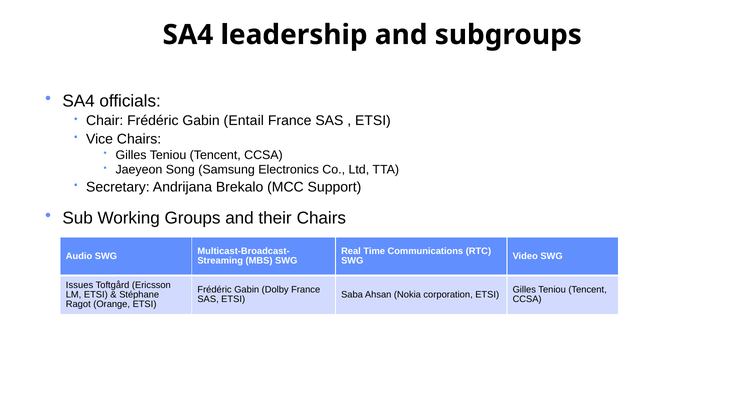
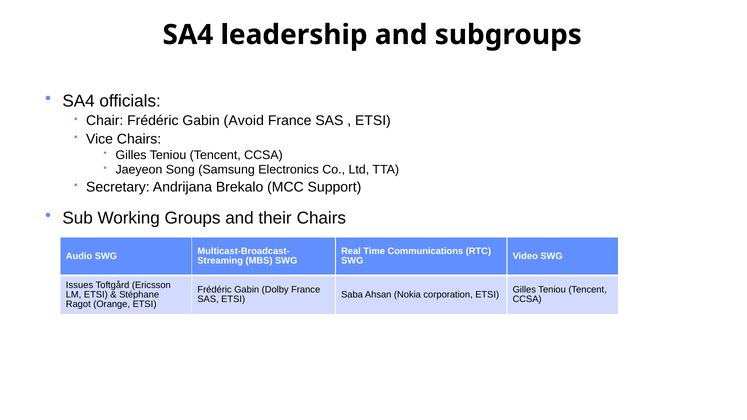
Entail: Entail -> Avoid
